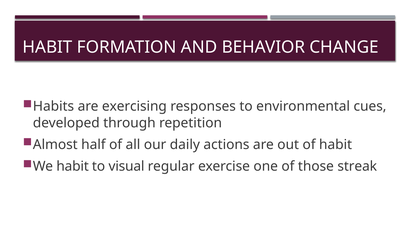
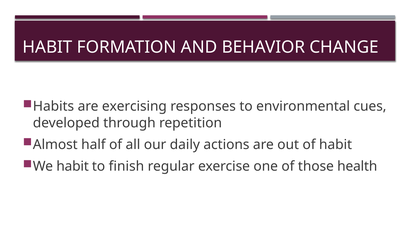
visual: visual -> finish
streak: streak -> health
